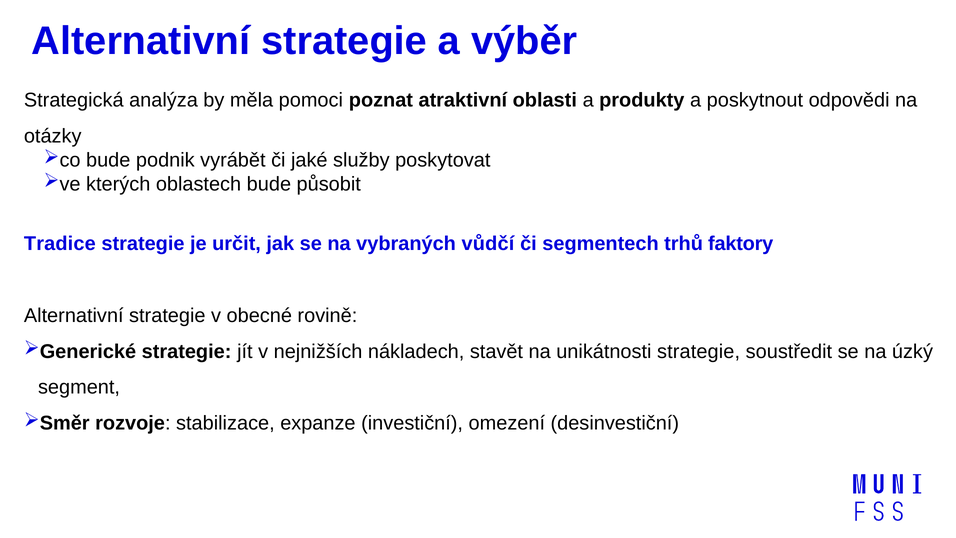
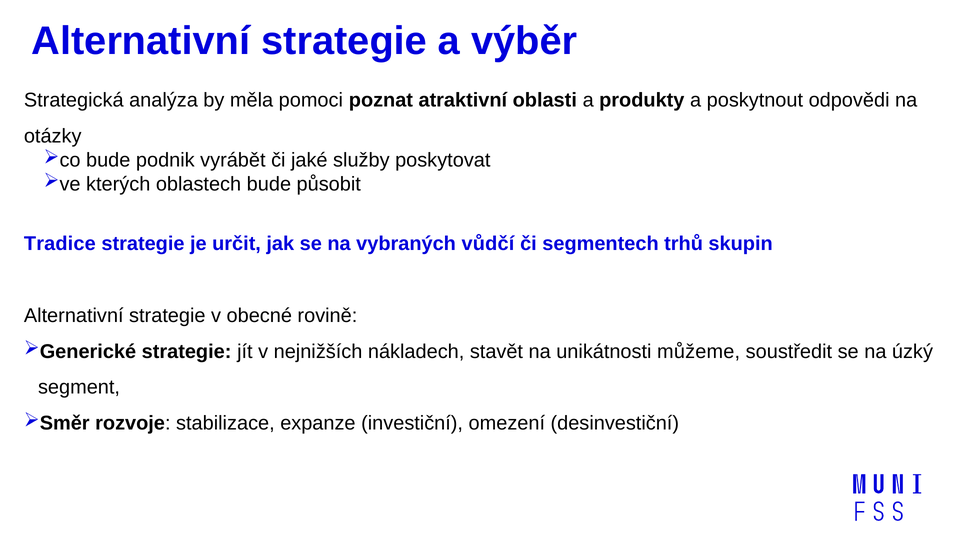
faktory: faktory -> skupin
unikátnosti strategie: strategie -> můžeme
